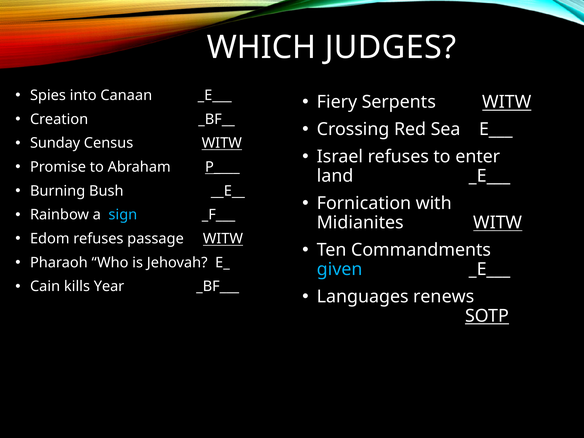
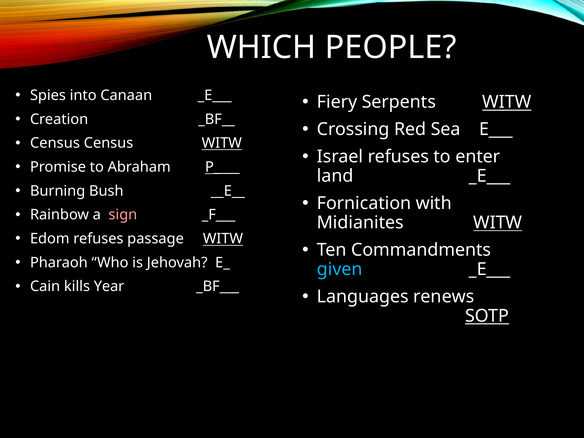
JUDGES: JUDGES -> PEOPLE
Sunday at (55, 143): Sunday -> Census
sign colour: light blue -> pink
